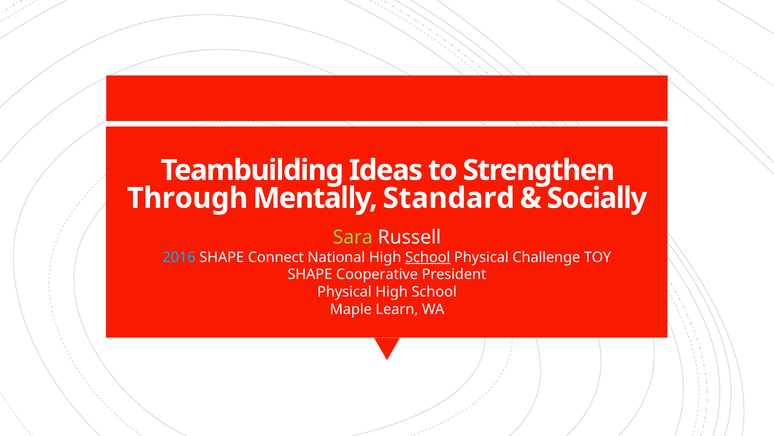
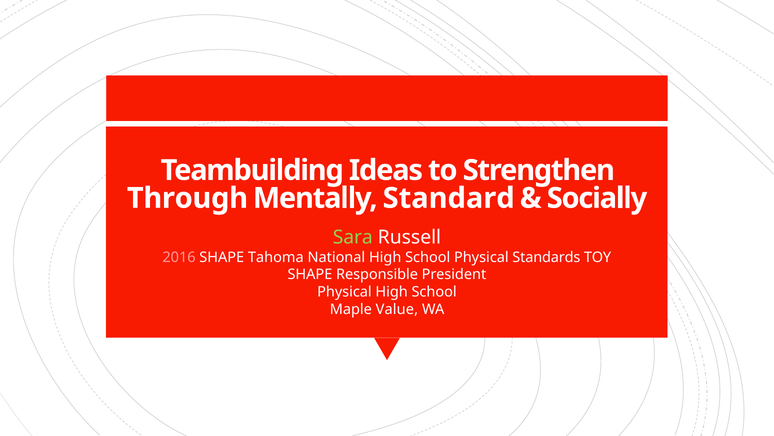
2016 colour: light blue -> pink
Connect: Connect -> Tahoma
School at (428, 257) underline: present -> none
Challenge: Challenge -> Standards
Cooperative: Cooperative -> Responsible
Learn: Learn -> Value
